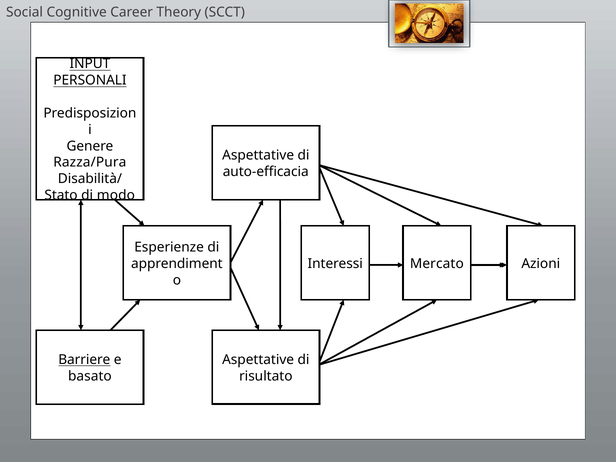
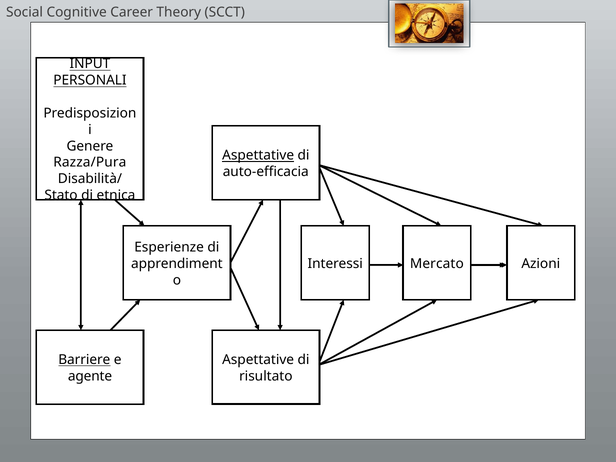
Aspettative at (258, 155) underline: none -> present
modo: modo -> etnica
basato: basato -> agente
